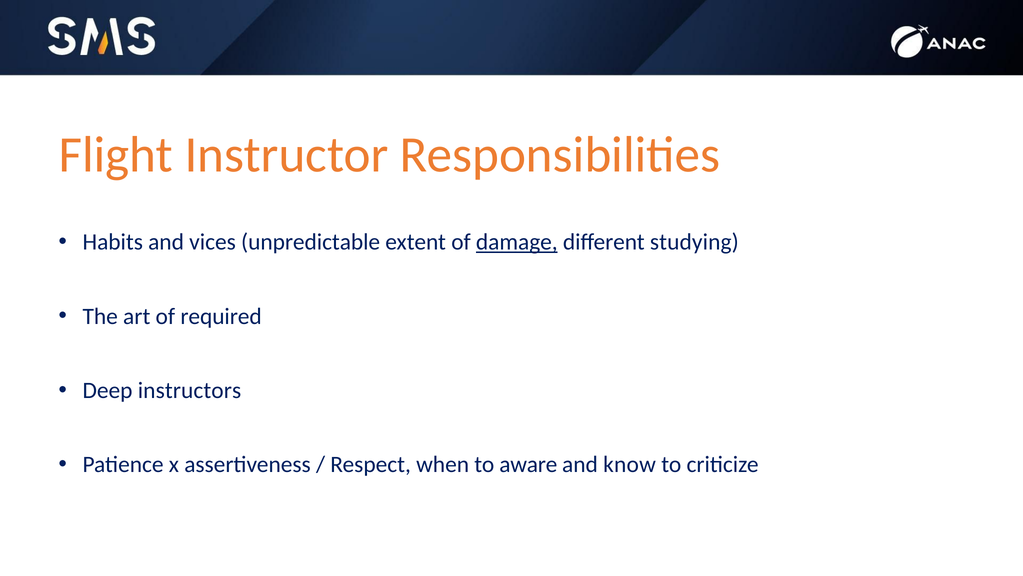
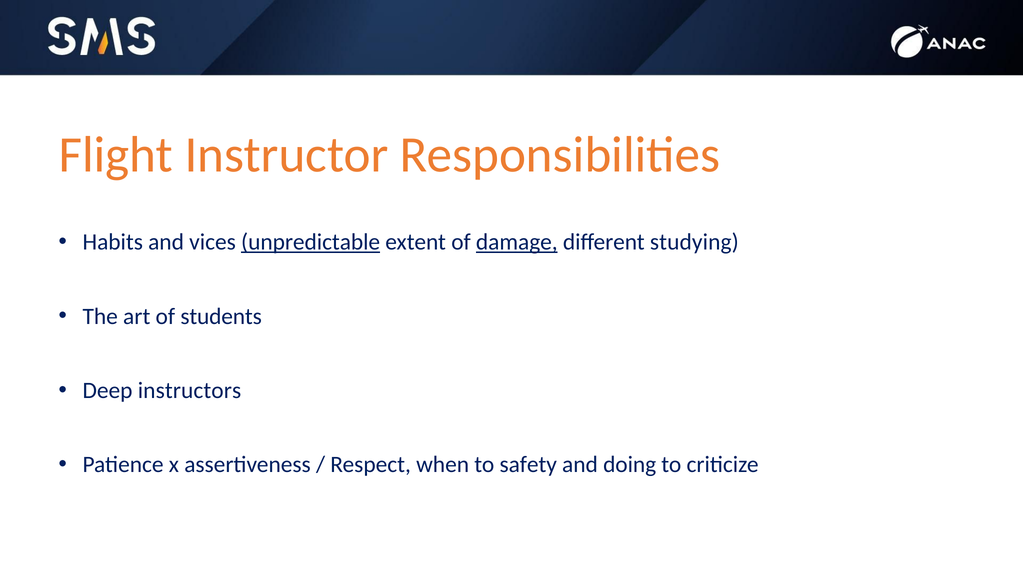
unpredictable underline: none -> present
required: required -> students
aware: aware -> safety
know: know -> doing
